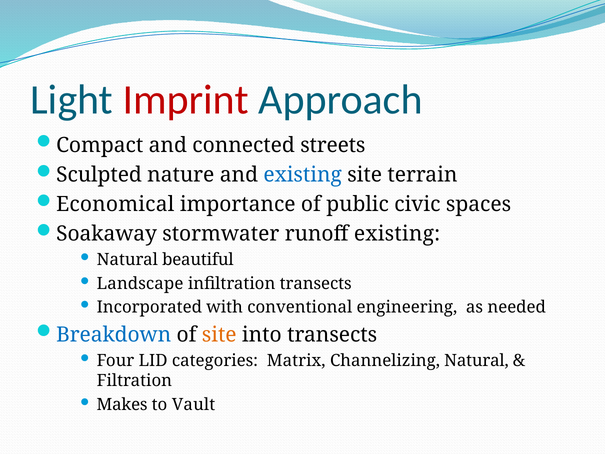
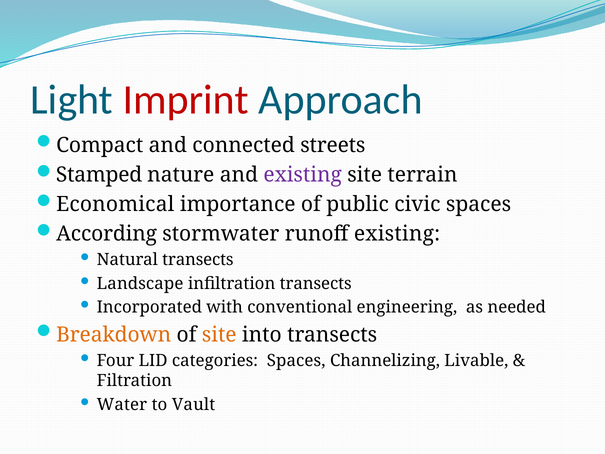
Sculpted: Sculpted -> Stamped
existing at (303, 175) colour: blue -> purple
Soakaway: Soakaway -> According
Natural beautiful: beautiful -> transects
Breakdown colour: blue -> orange
categories Matrix: Matrix -> Spaces
Channelizing Natural: Natural -> Livable
Makes: Makes -> Water
